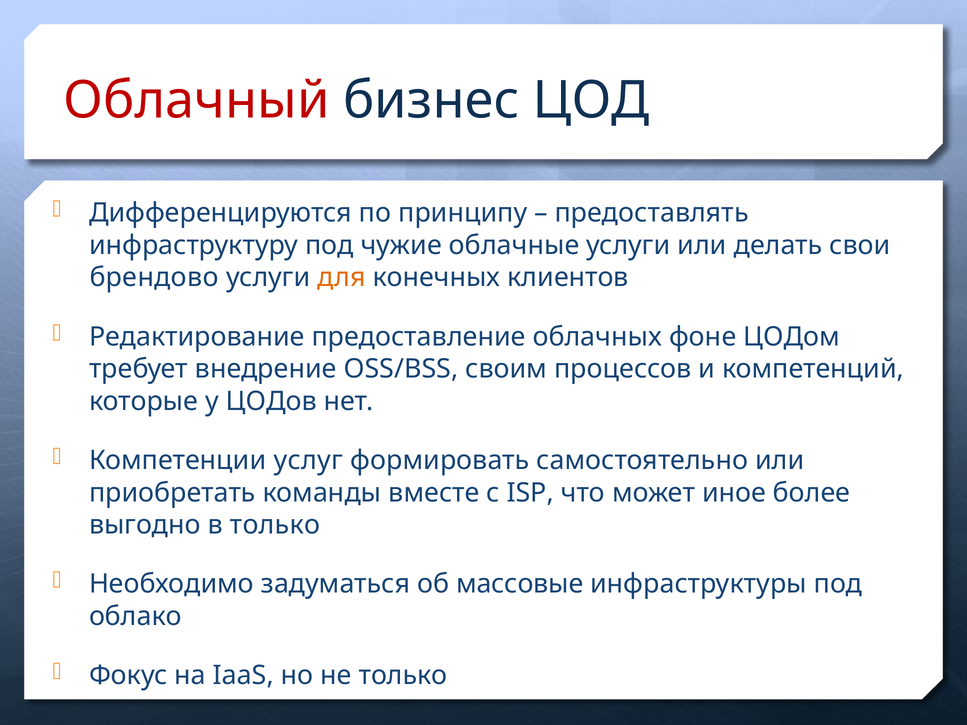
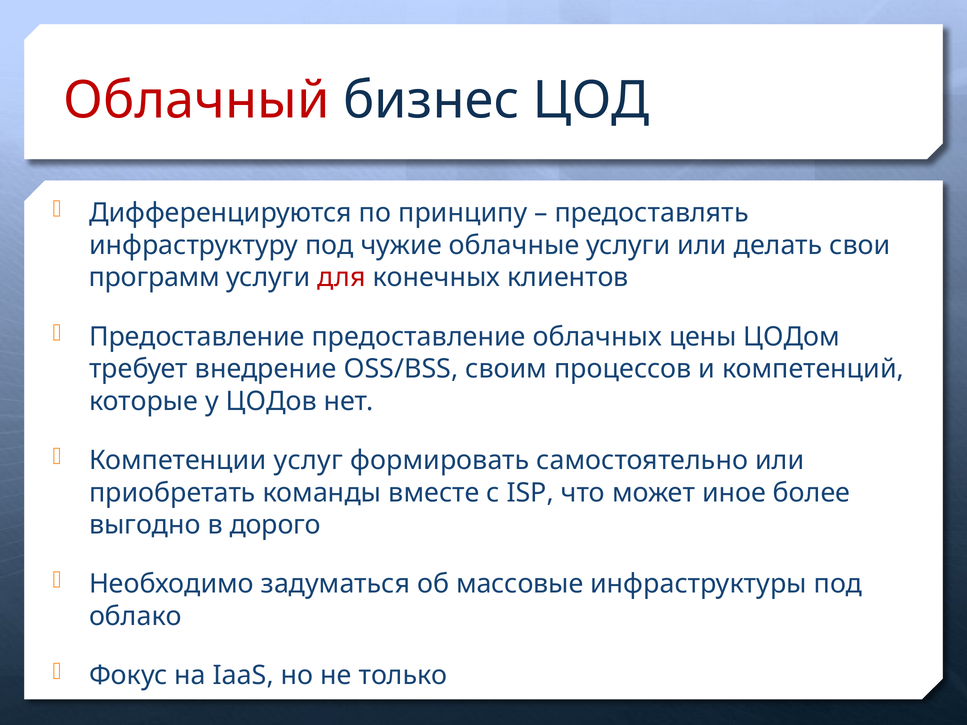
брендово: брендово -> программ
для colour: orange -> red
Редактирование at (197, 337): Редактирование -> Предоставление
фоне: фоне -> цены
в только: только -> дорого
